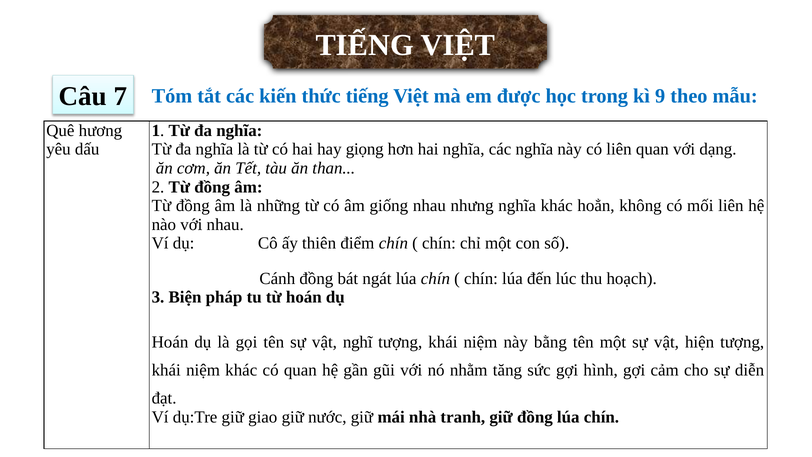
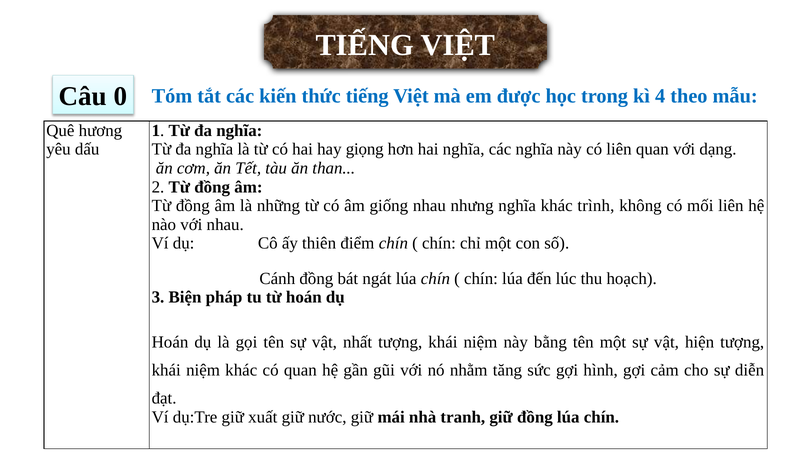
7: 7 -> 0
9: 9 -> 4
hoẳn: hoẳn -> trình
nghĩ: nghĩ -> nhất
giao: giao -> xuất
